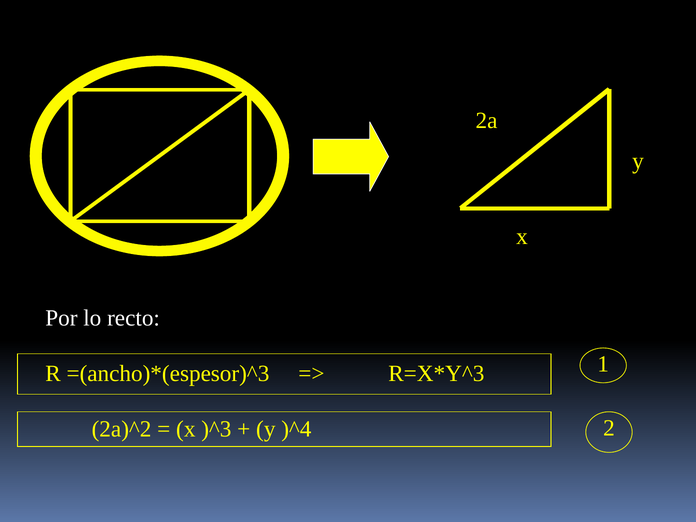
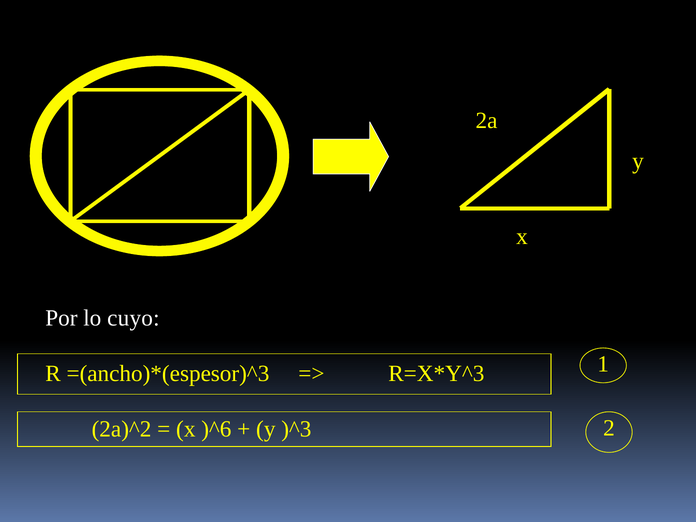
recto: recto -> cuyo
)^3: )^3 -> )^6
)^4: )^4 -> )^3
